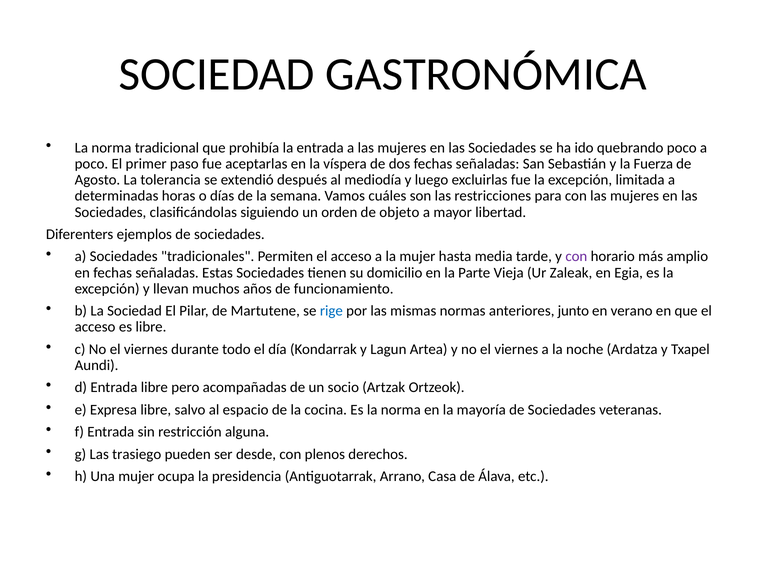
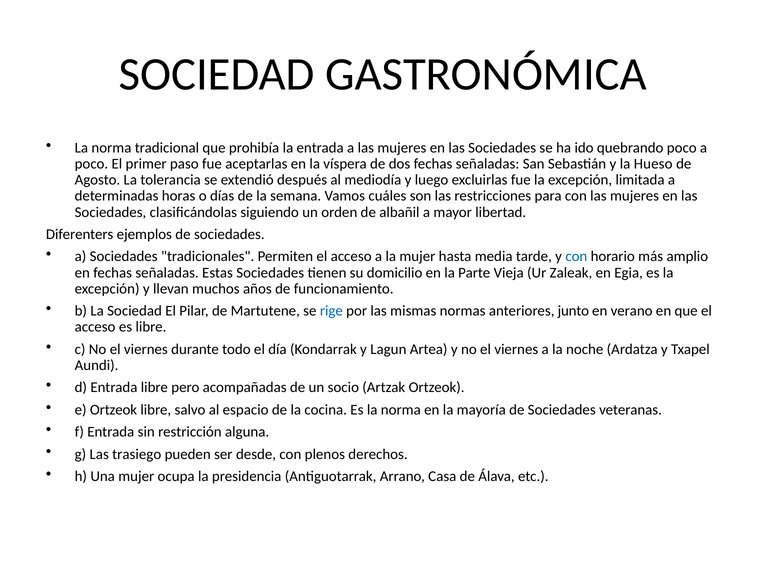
Fuerza: Fuerza -> Hueso
objeto: objeto -> albañil
con at (576, 257) colour: purple -> blue
e Expresa: Expresa -> Ortzeok
